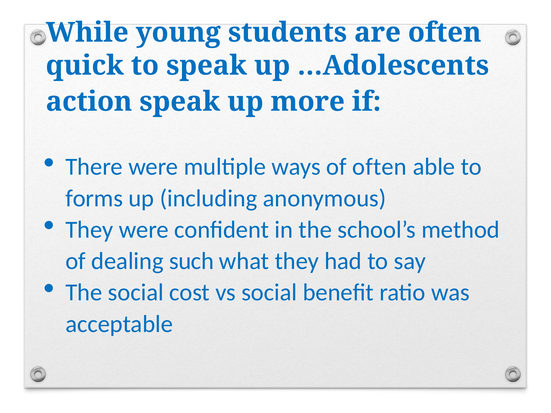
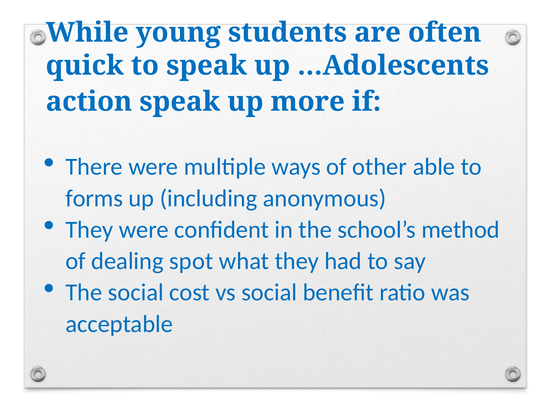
of often: often -> other
such: such -> spot
